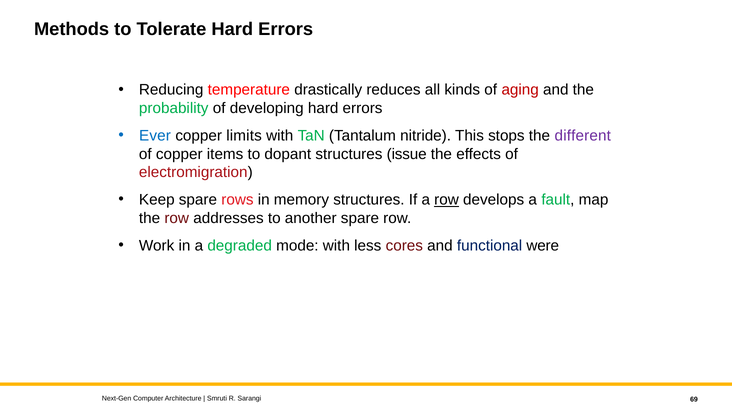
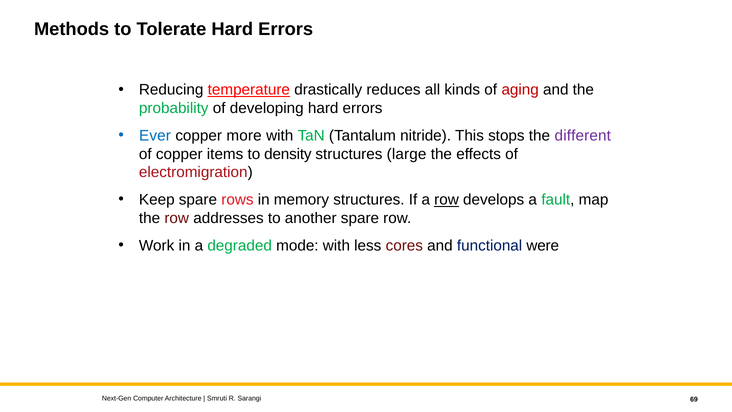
temperature underline: none -> present
limits: limits -> more
dopant: dopant -> density
issue: issue -> large
